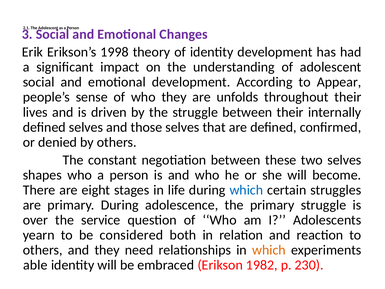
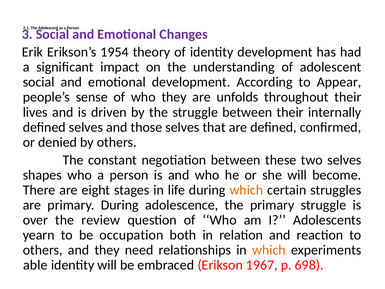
1998: 1998 -> 1954
which at (246, 190) colour: blue -> orange
service: service -> review
considered: considered -> occupation
1982: 1982 -> 1967
230: 230 -> 698
